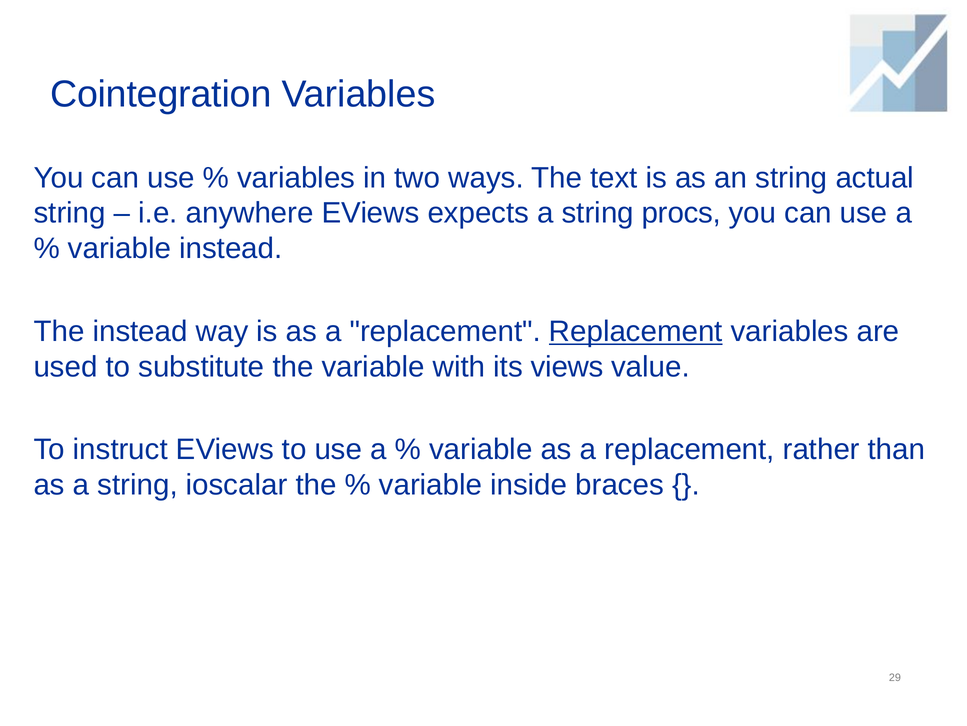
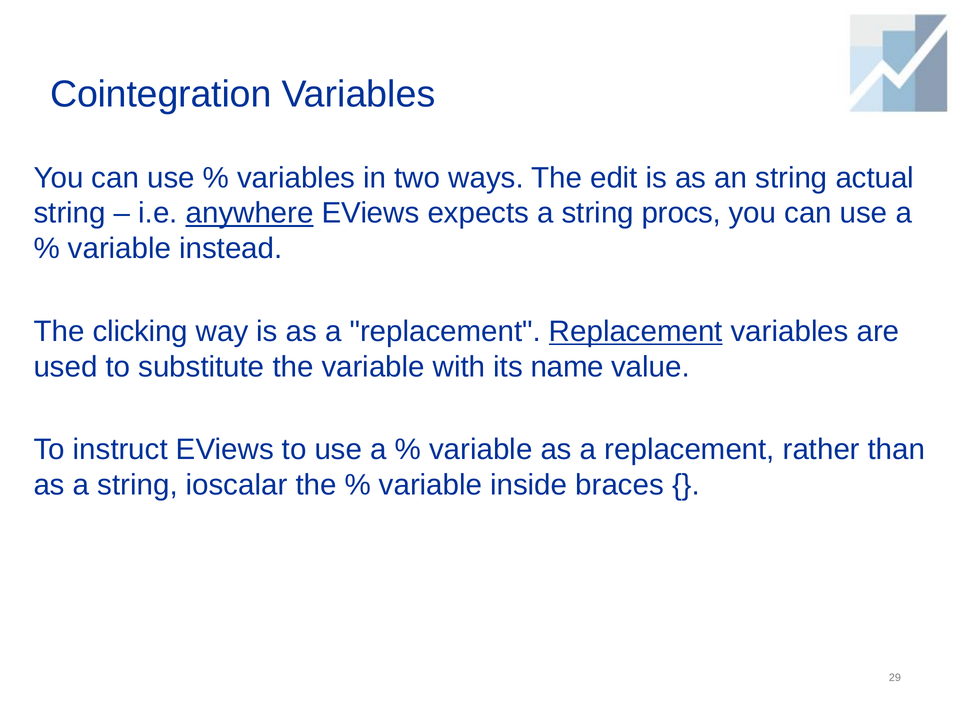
text: text -> edit
anywhere underline: none -> present
The instead: instead -> clicking
views: views -> name
